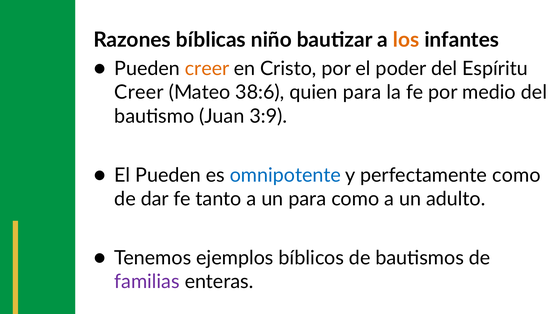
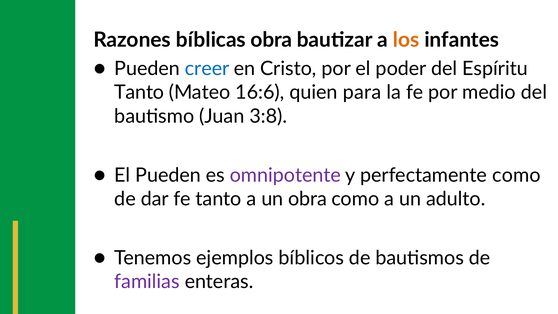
bíblicas niño: niño -> obra
creer at (207, 69) colour: orange -> blue
Creer at (139, 92): Creer -> Tanto
38:6: 38:6 -> 16:6
3:9: 3:9 -> 3:8
omnipotente colour: blue -> purple
un para: para -> obra
